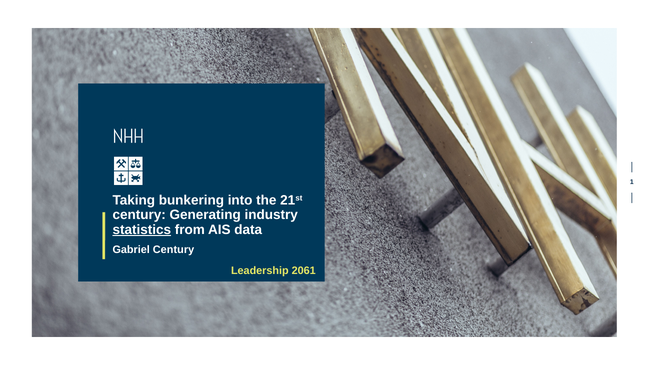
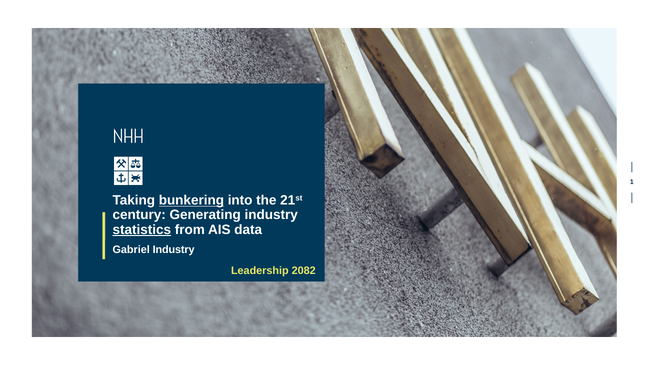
bunkering underline: none -> present
Gabriel Century: Century -> Industry
2061: 2061 -> 2082
